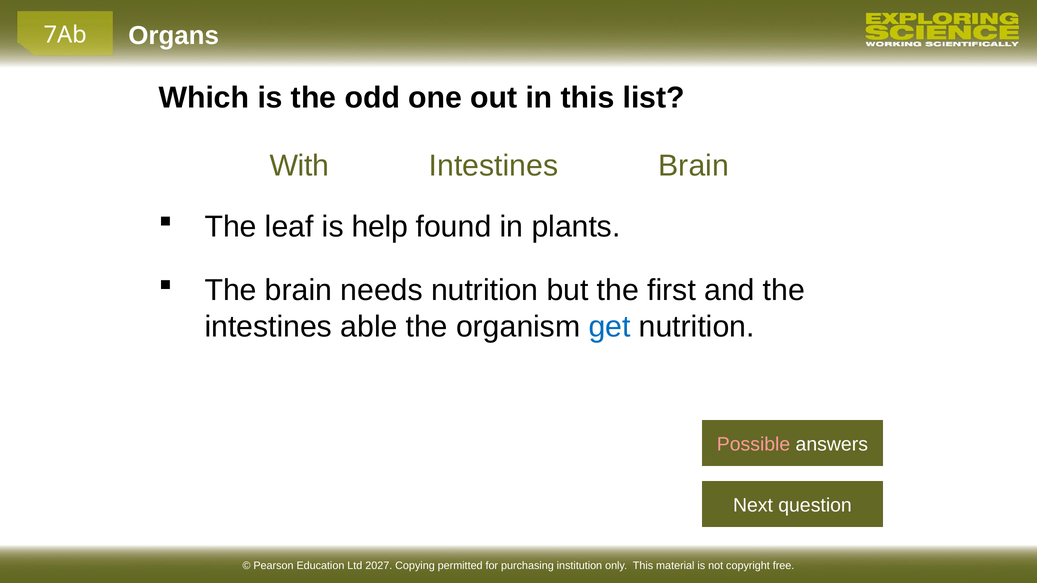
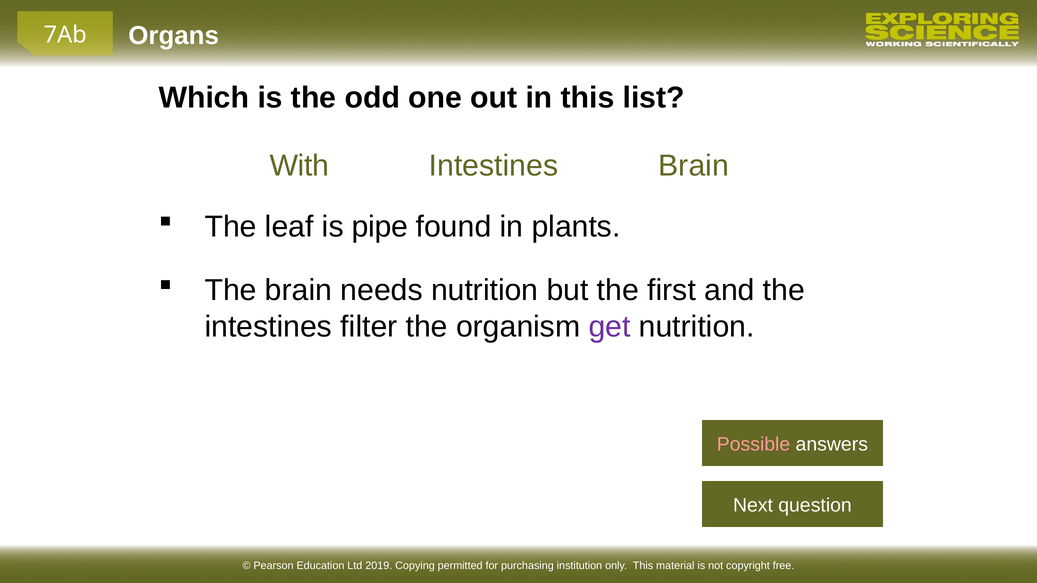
help: help -> pipe
able: able -> filter
get colour: blue -> purple
2027: 2027 -> 2019
